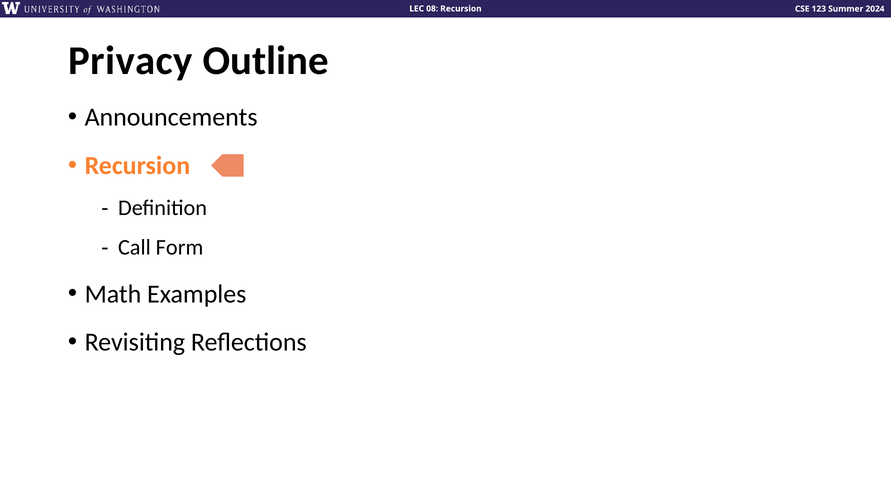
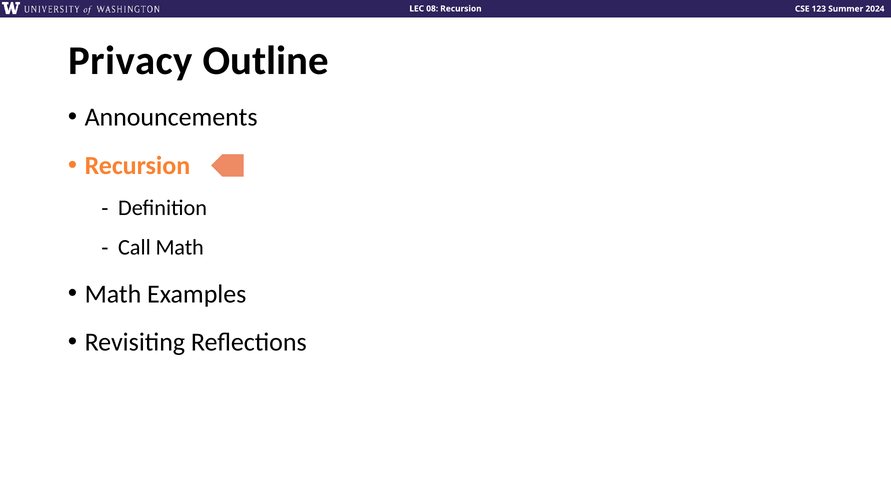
Call Form: Form -> Math
